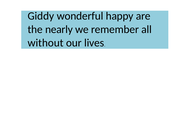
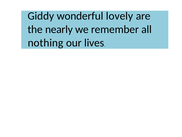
happy: happy -> lovely
without: without -> nothing
